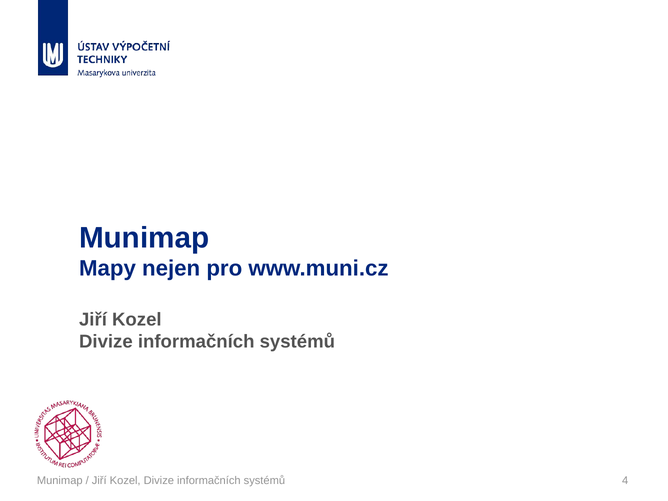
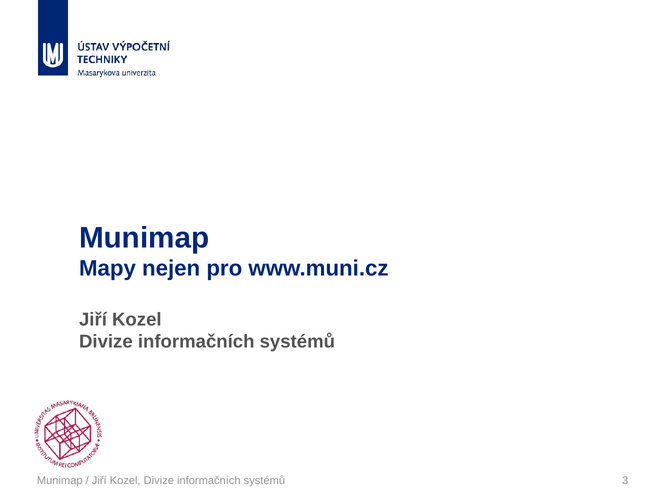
4: 4 -> 3
